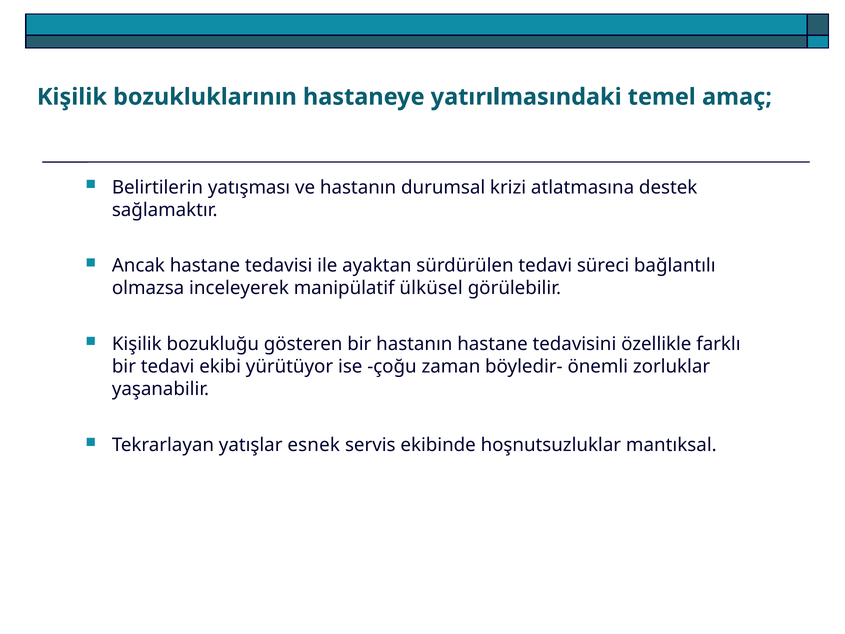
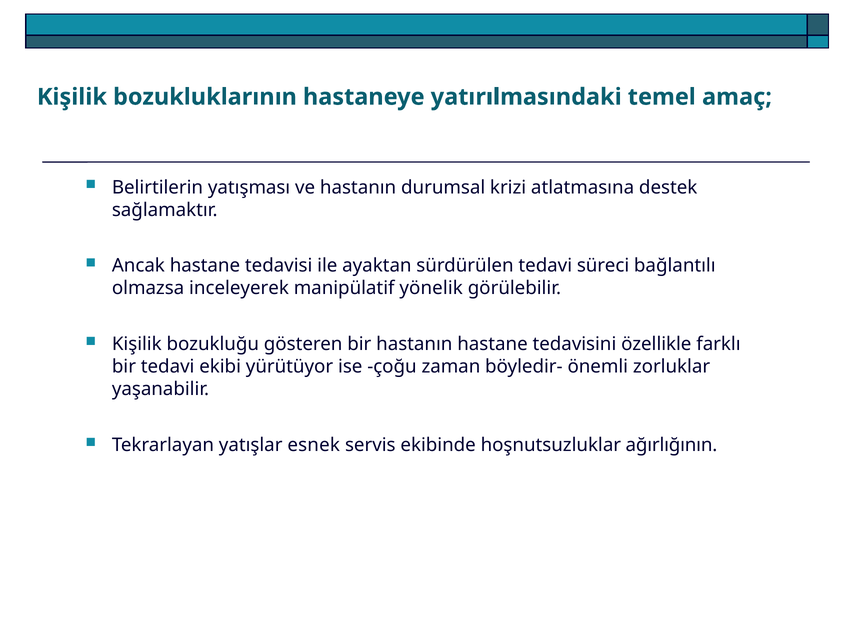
ülküsel: ülküsel -> yönelik
mantıksal: mantıksal -> ağırlığının
